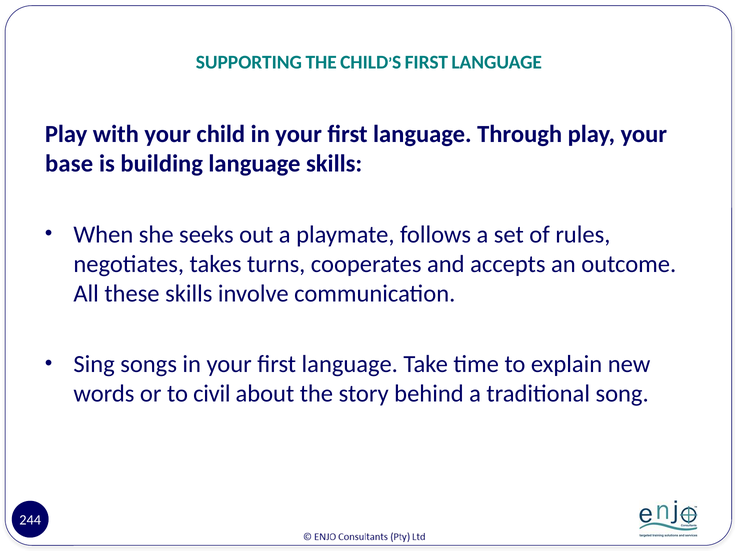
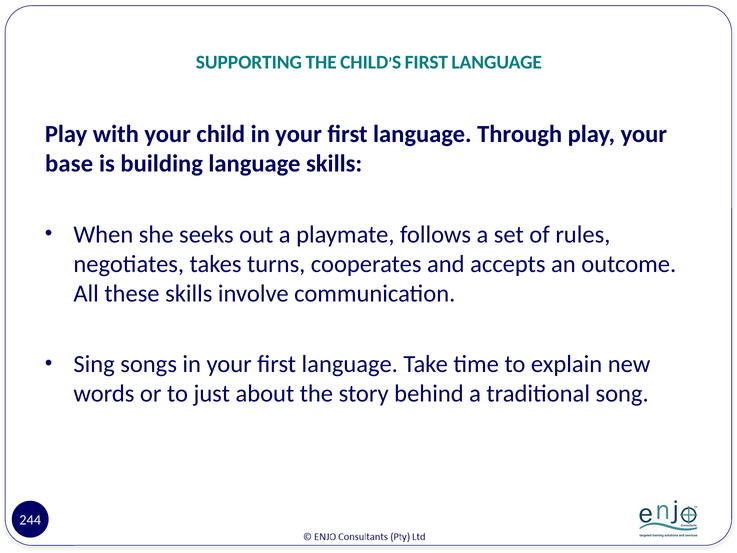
civil: civil -> just
